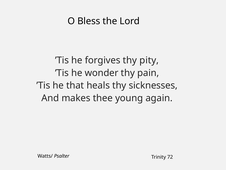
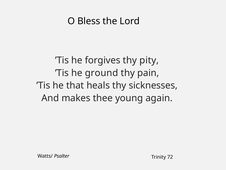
wonder: wonder -> ground
